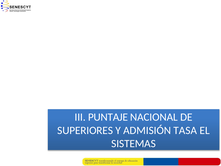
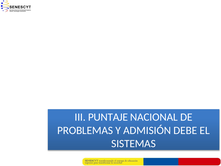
SUPERIORES: SUPERIORES -> PROBLEMAS
TASA: TASA -> DEBE
